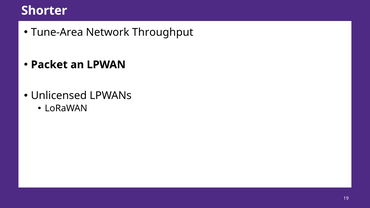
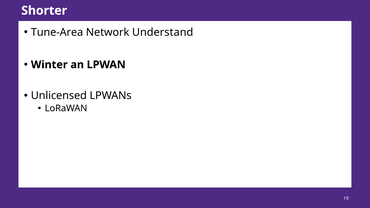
Throughput: Throughput -> Understand
Packet: Packet -> Winter
